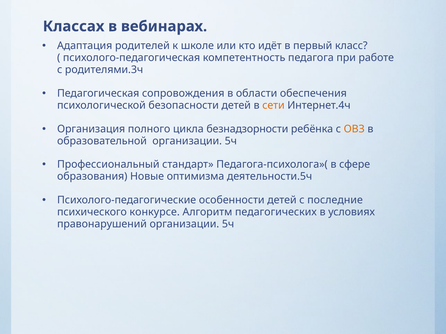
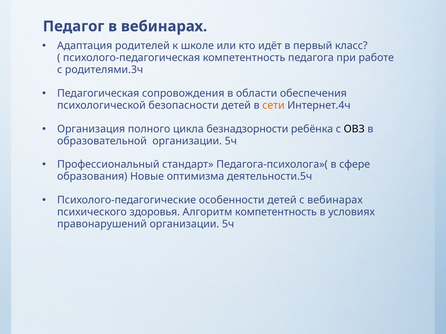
Классах: Классах -> Педагог
ОВЗ colour: orange -> black
с последние: последние -> вебинарах
конкурсе: конкурсе -> здоровья
Алгоритм педагогических: педагогических -> компетентность
